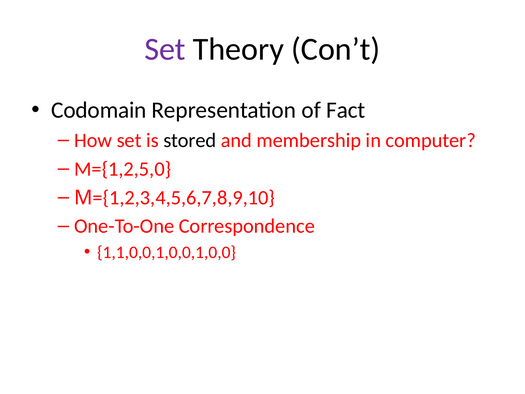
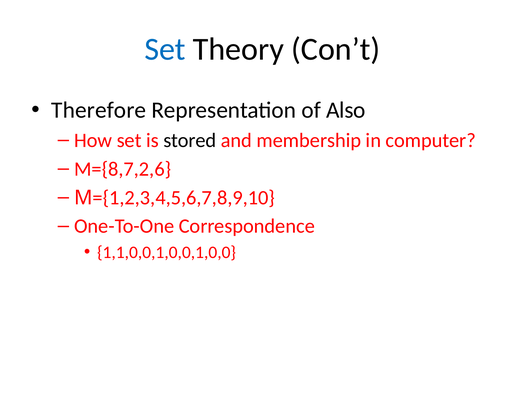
Set at (165, 49) colour: purple -> blue
Codomain: Codomain -> Therefore
Fact: Fact -> Also
M={1,2,5,0: M={1,2,5,0 -> M={8,7,2,6
